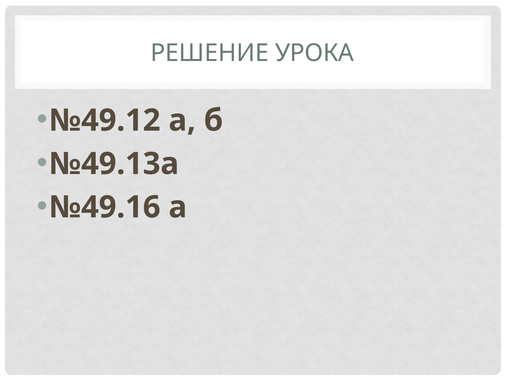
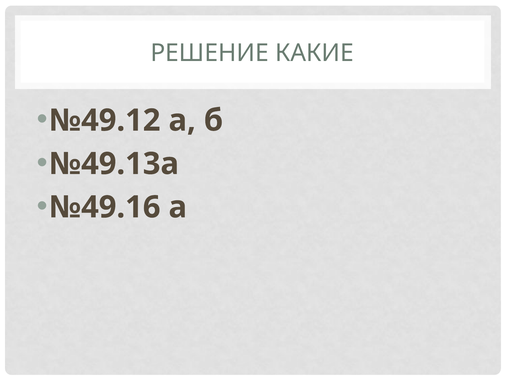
УРОКА: УРОКА -> КАКИЕ
